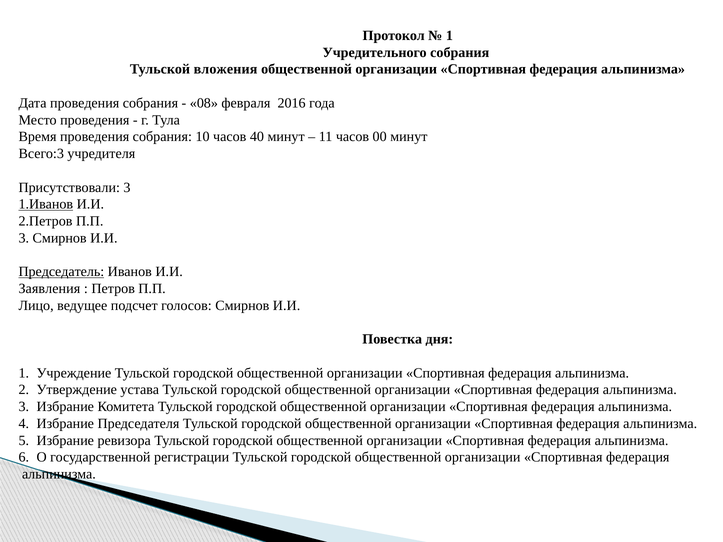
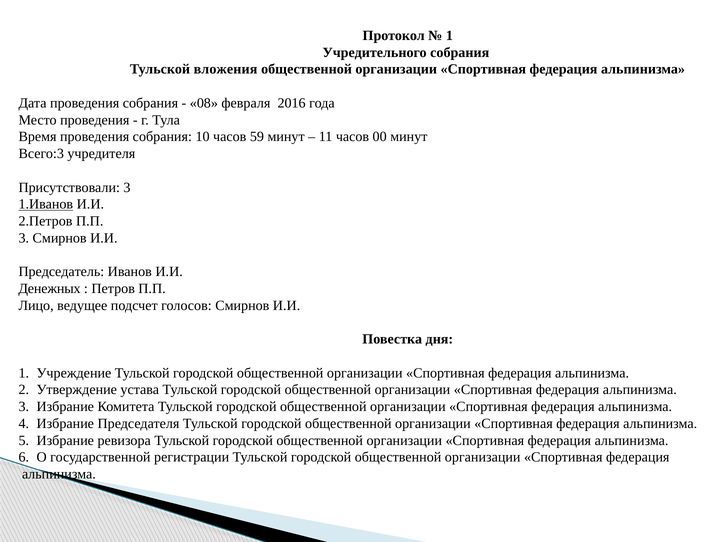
40: 40 -> 59
Председатель underline: present -> none
Заявления: Заявления -> Денежных
